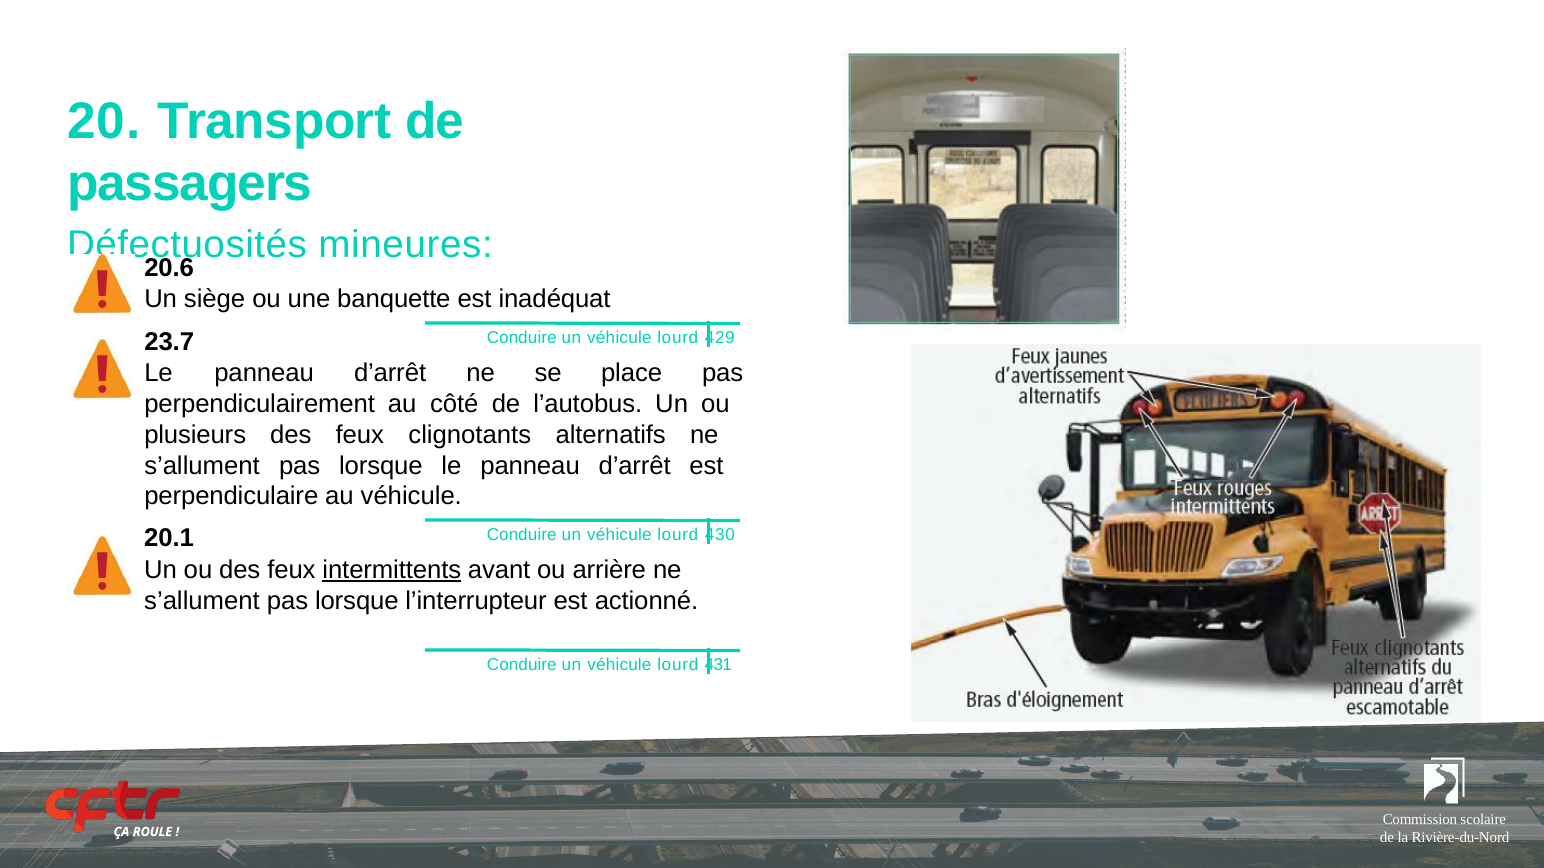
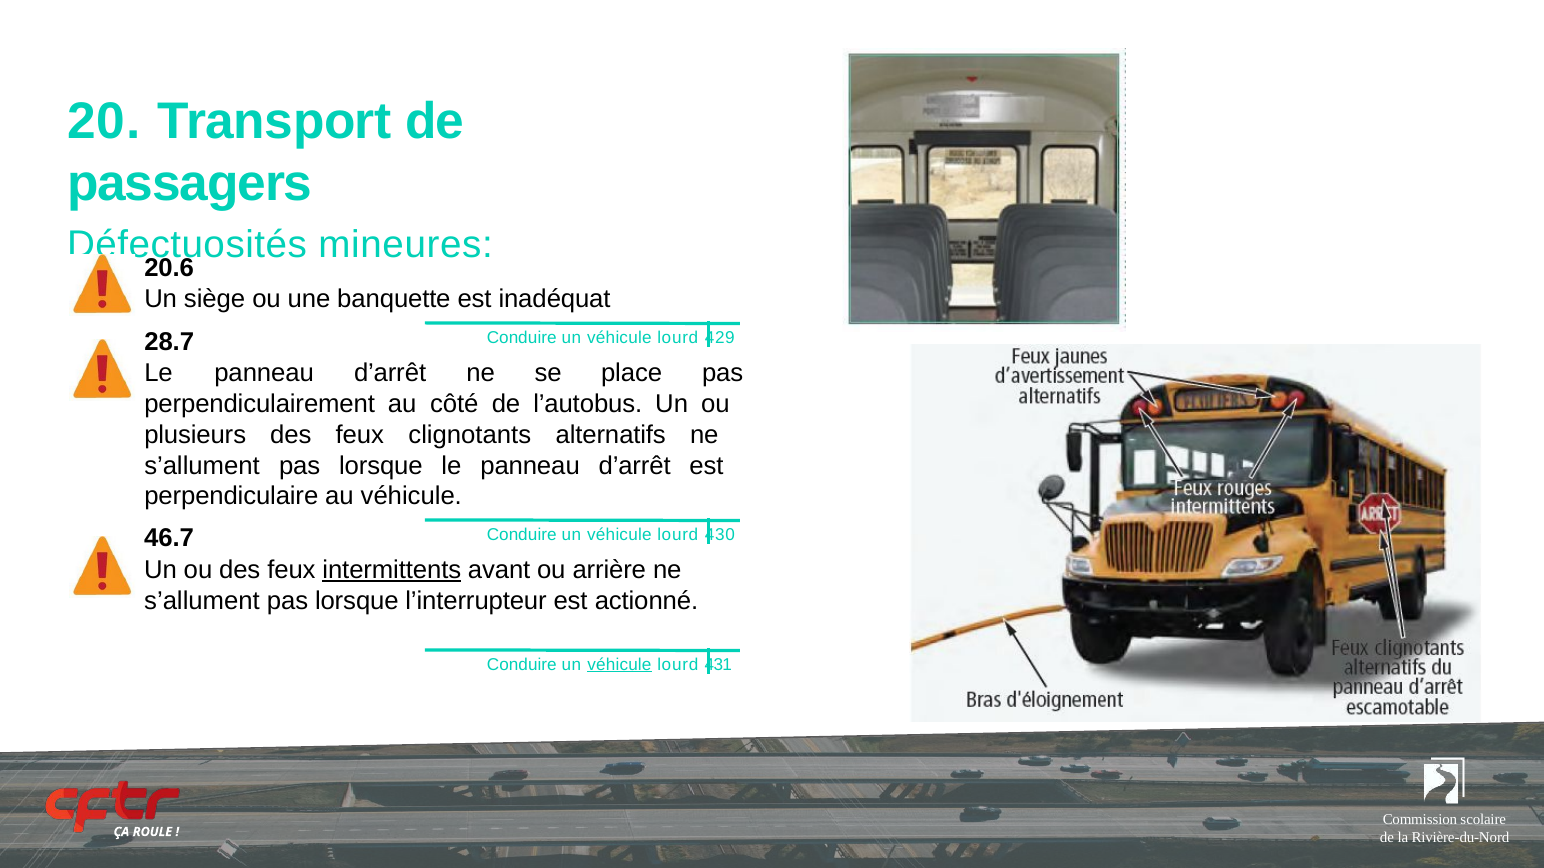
23.7: 23.7 -> 28.7
20.1: 20.1 -> 46.7
véhicule at (619, 665) underline: none -> present
